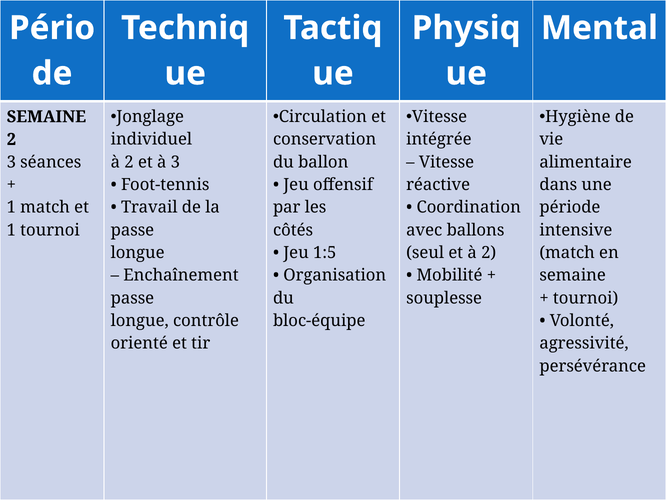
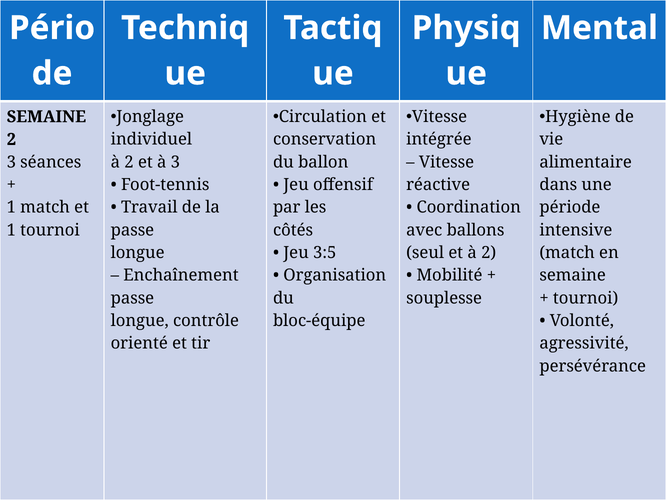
1:5: 1:5 -> 3:5
